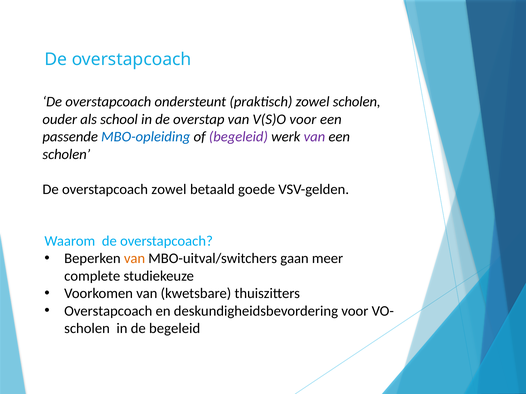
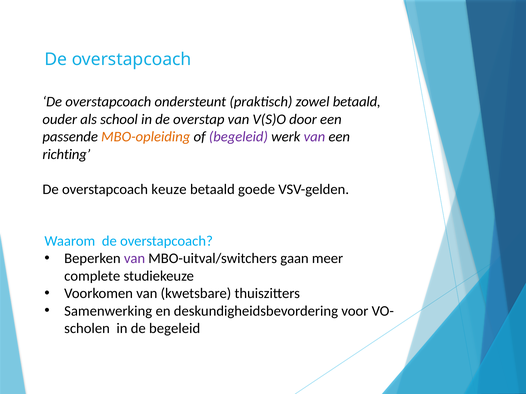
zowel scholen: scholen -> betaald
V(S)O voor: voor -> door
MBO-opleiding colour: blue -> orange
scholen at (66, 155): scholen -> richting
overstapcoach zowel: zowel -> keuze
van at (135, 259) colour: orange -> purple
Overstapcoach at (108, 311): Overstapcoach -> Samenwerking
